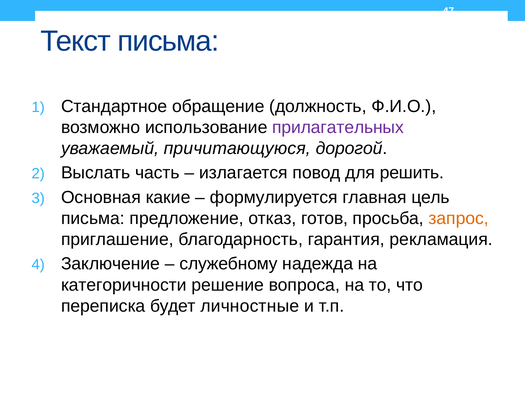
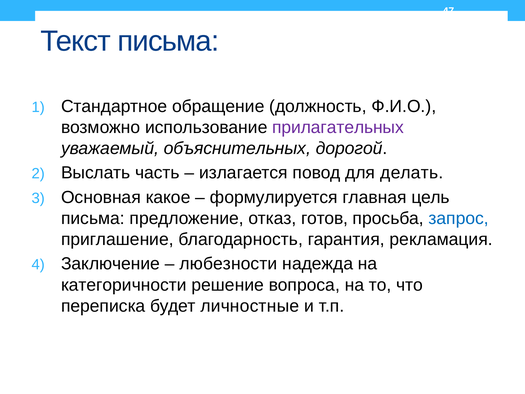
причитающуюся: причитающуюся -> объяснительных
решить: решить -> делать
какие: какие -> какое
запрос colour: orange -> blue
служебному: служебному -> любезности
